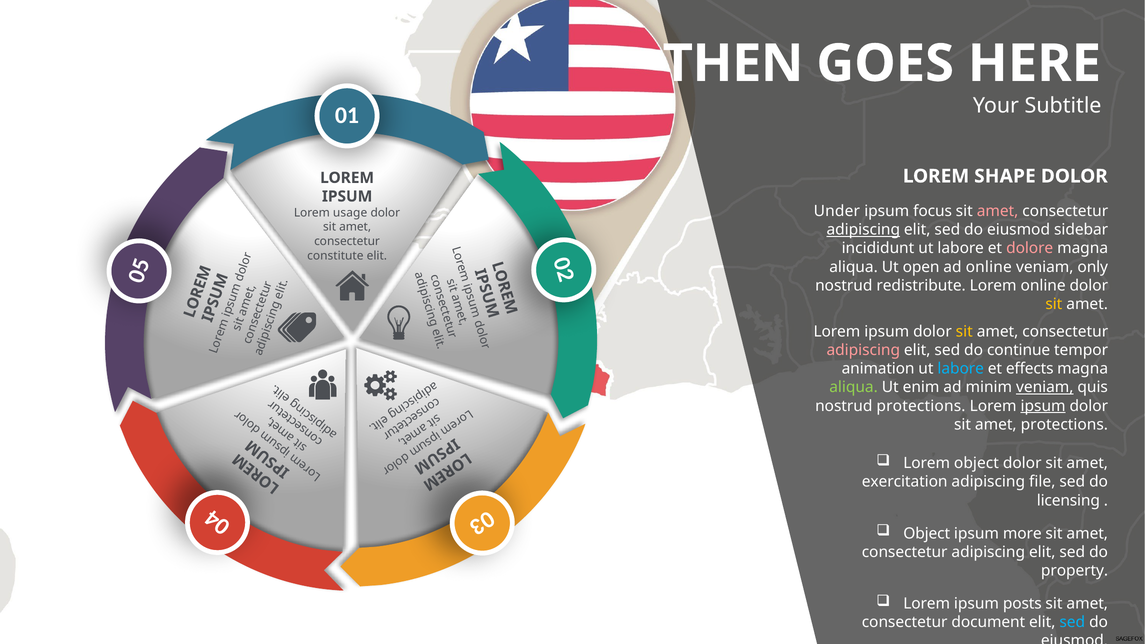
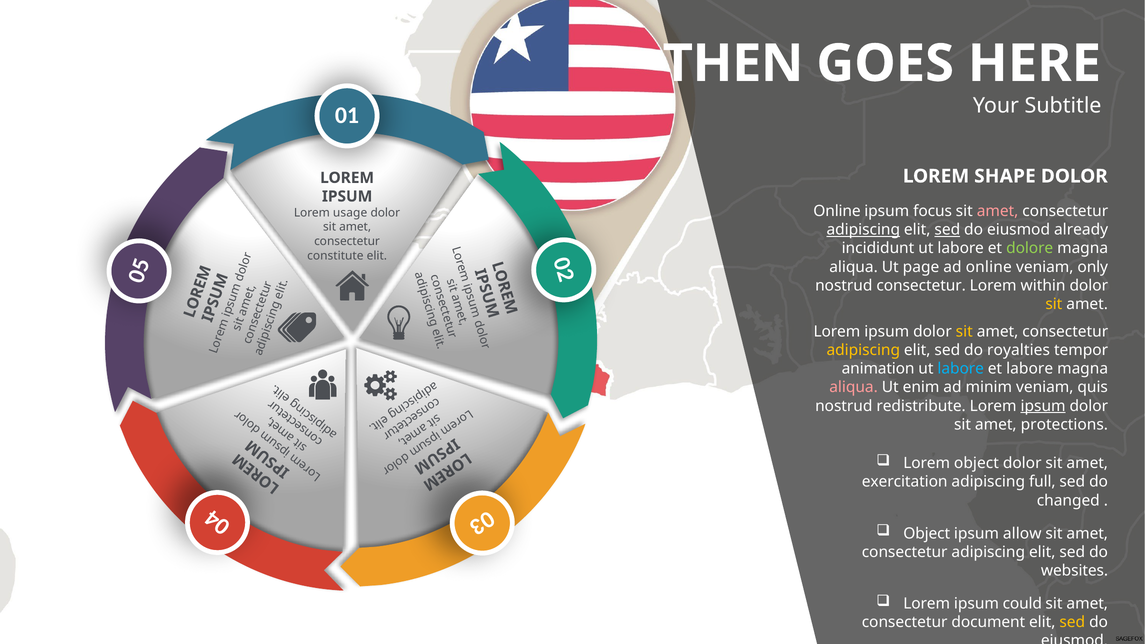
Under at (837, 211): Under -> Online
sed at (947, 230) underline: none -> present
sidebar: sidebar -> already
dolore colour: pink -> light green
open: open -> page
nostrud redistribute: redistribute -> consectetur
Lorem online: online -> within
adipiscing at (863, 350) colour: pink -> yellow
continue: continue -> royalties
et effects: effects -> labore
aliqua at (854, 387) colour: light green -> pink
veniam at (1045, 387) underline: present -> none
nostrud protections: protections -> redistribute
file: file -> full
licensing: licensing -> changed
more: more -> allow
property: property -> websites
posts: posts -> could
sed at (1072, 622) colour: light blue -> yellow
